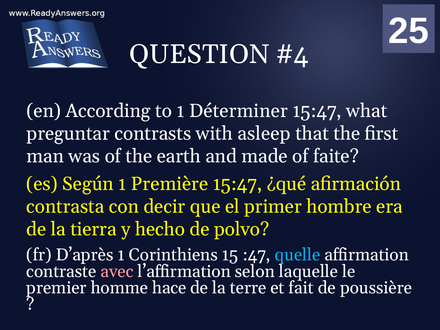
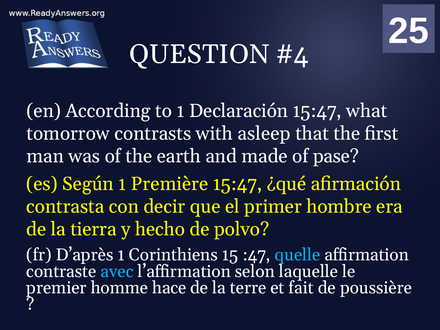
Déterminer: Déterminer -> Declaración
preguntar: preguntar -> tomorrow
faite: faite -> pase
avec colour: pink -> light blue
